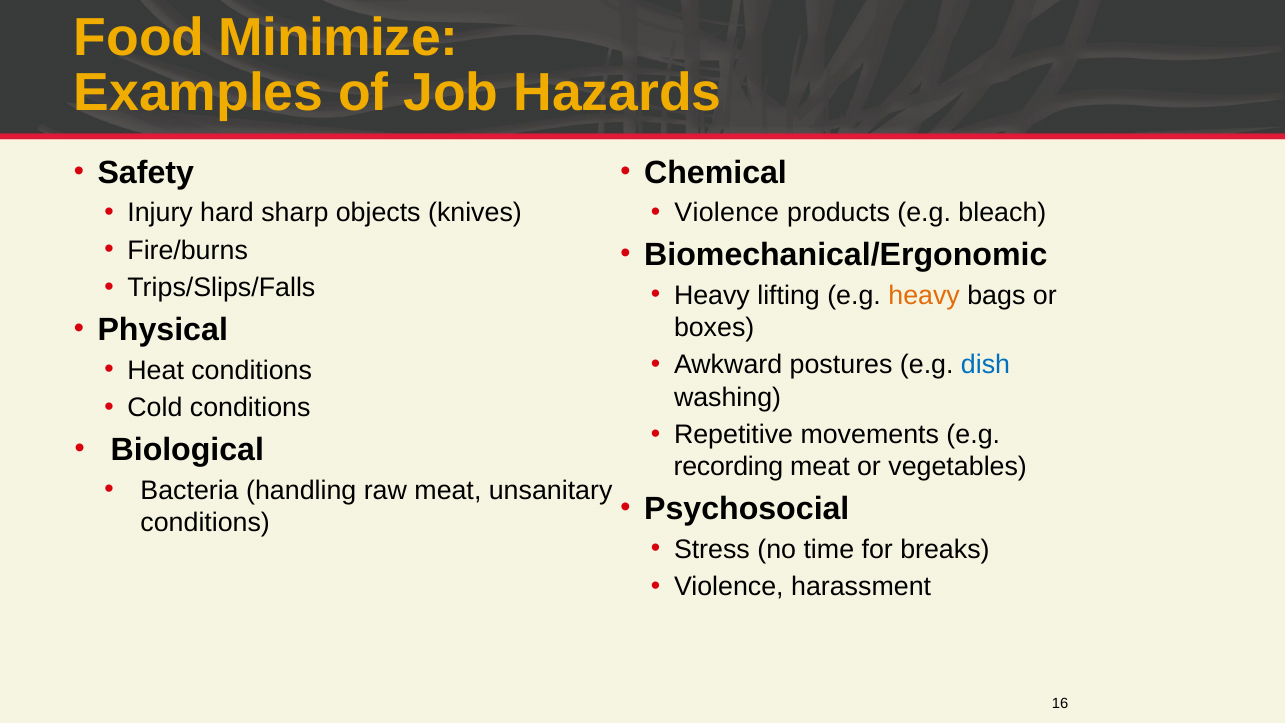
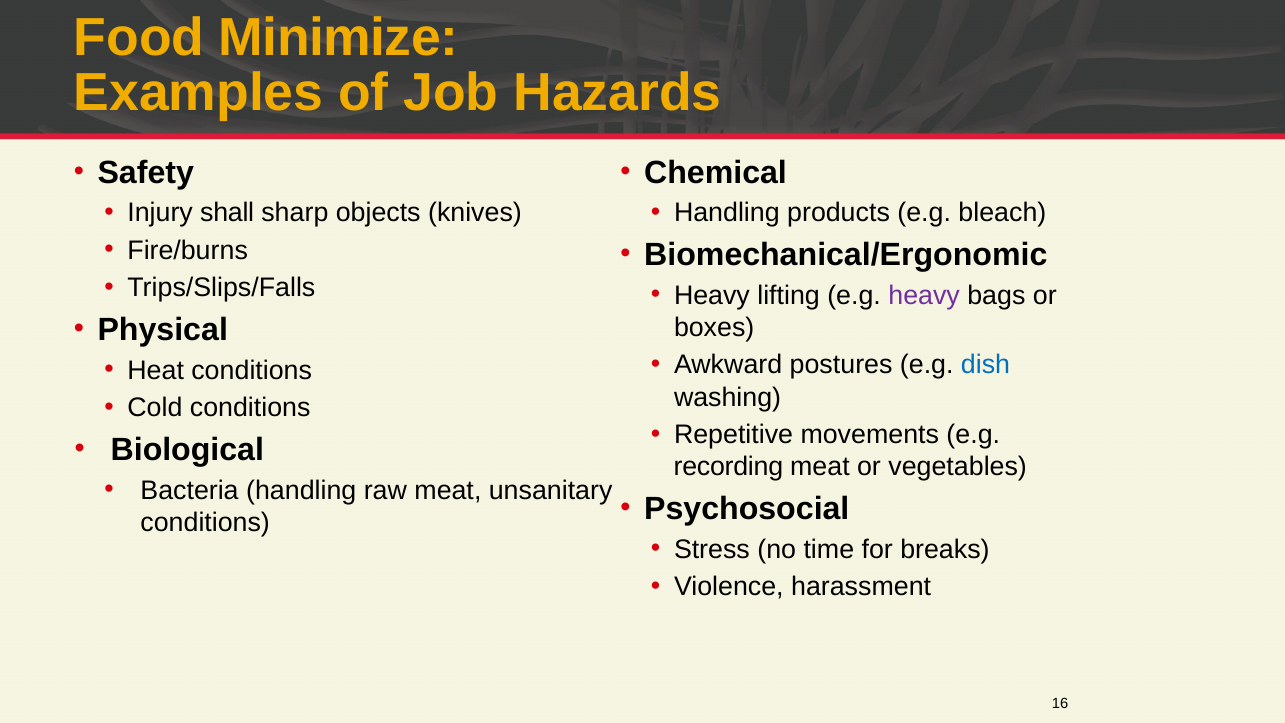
hard: hard -> shall
Violence at (727, 213): Violence -> Handling
heavy at (924, 295) colour: orange -> purple
